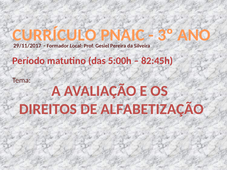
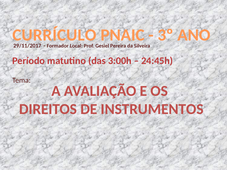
5:00h: 5:00h -> 3:00h
82:45h: 82:45h -> 24:45h
ALFABETIZAÇÃO: ALFABETIZAÇÃO -> INSTRUMENTOS
